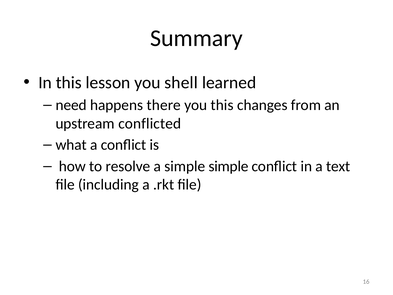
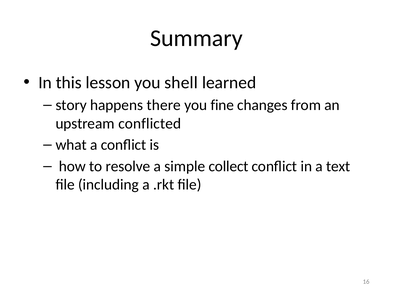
need: need -> story
you this: this -> fine
simple simple: simple -> collect
